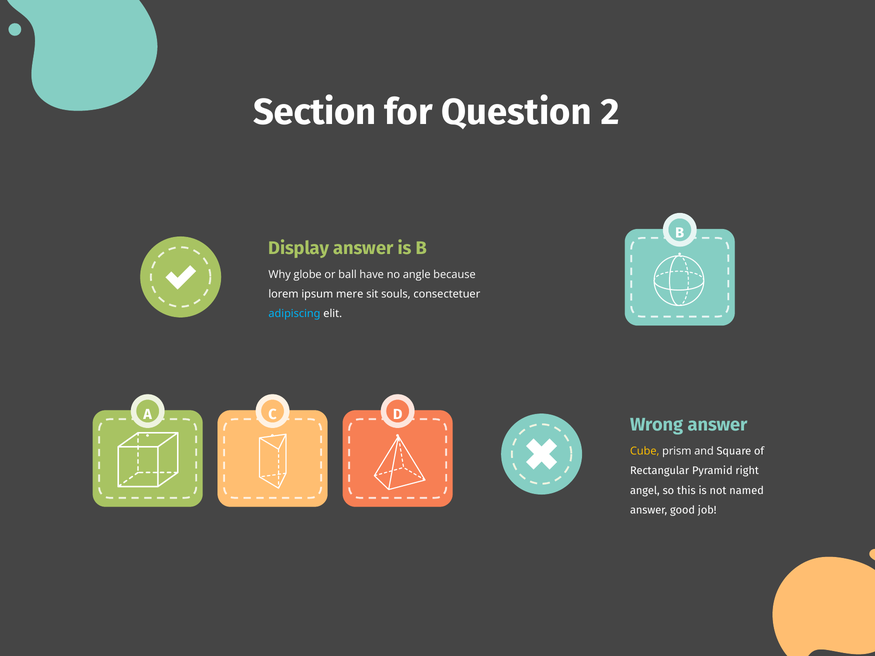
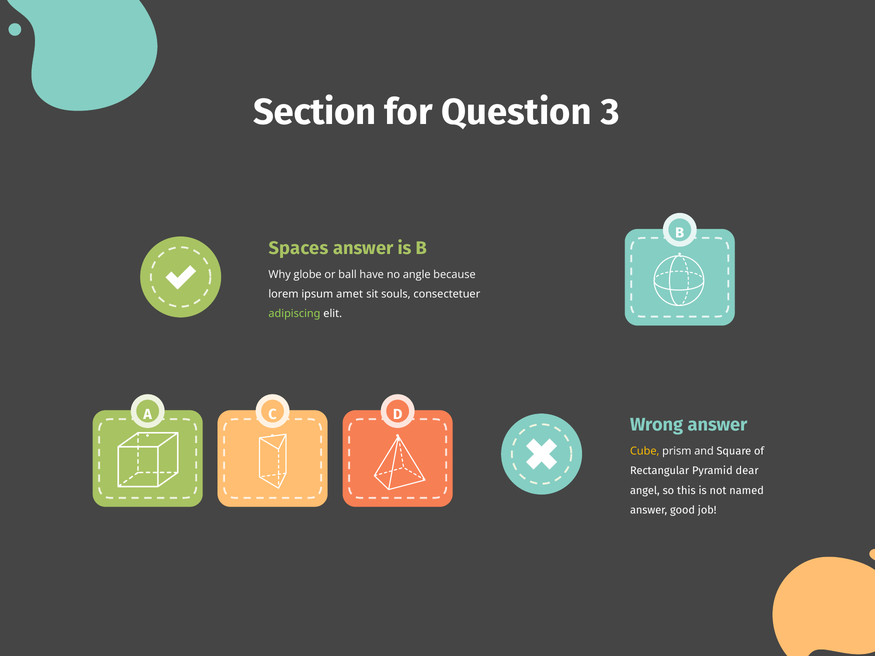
2: 2 -> 3
Display: Display -> Spaces
mere: mere -> amet
adipiscing colour: light blue -> light green
right: right -> dear
